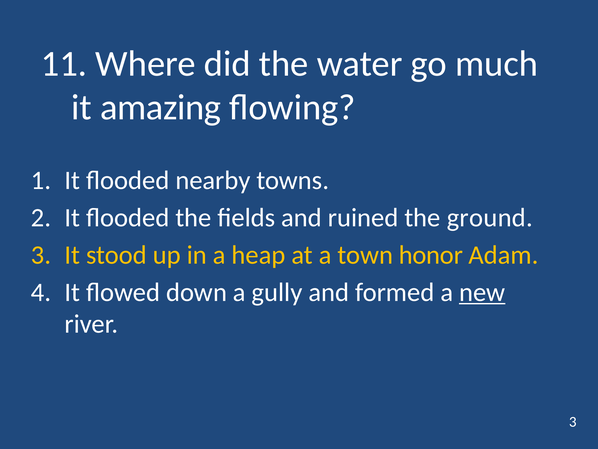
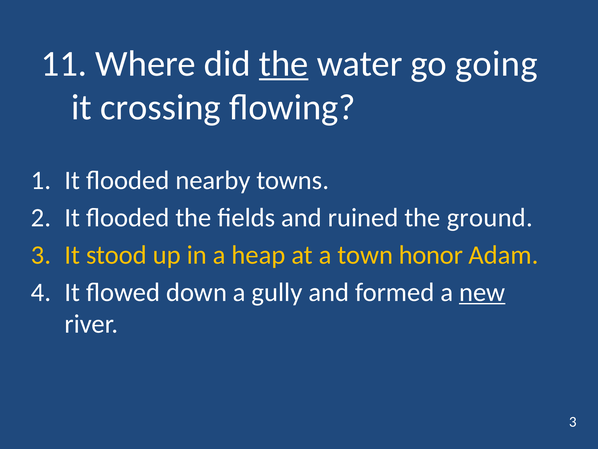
the at (284, 64) underline: none -> present
much: much -> going
amazing: amazing -> crossing
